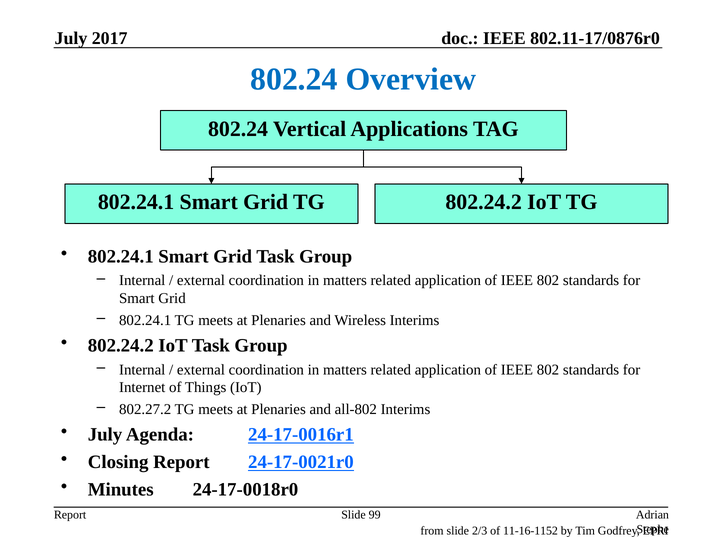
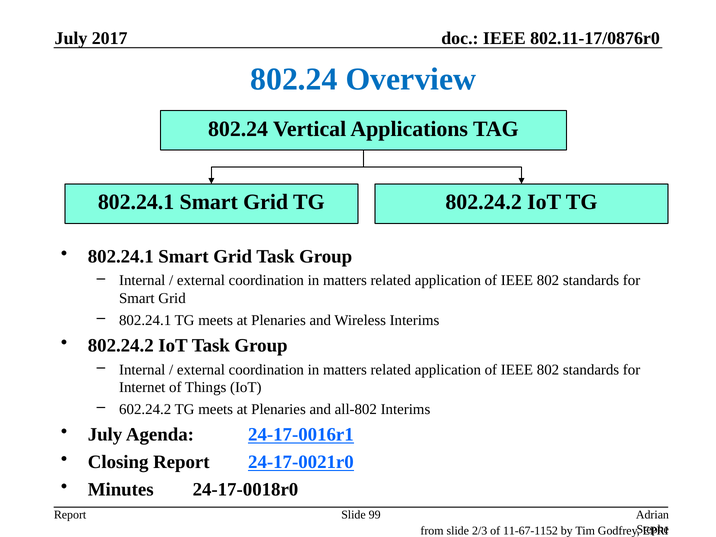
802.27.2: 802.27.2 -> 602.24.2
11-16-1152: 11-16-1152 -> 11-67-1152
